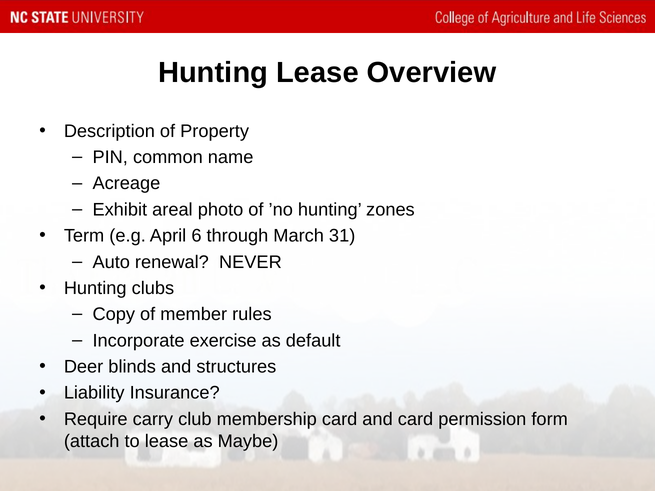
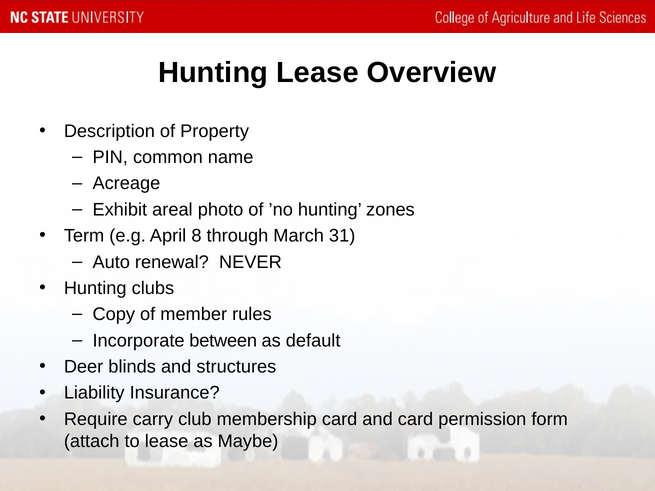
6: 6 -> 8
exercise: exercise -> between
